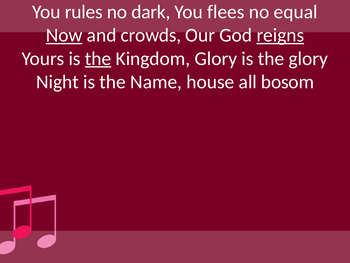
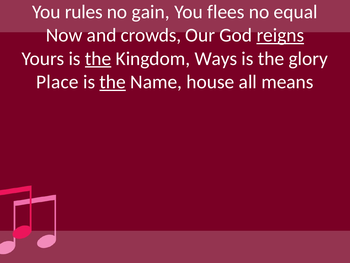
dark: dark -> gain
Now underline: present -> none
Kingdom Glory: Glory -> Ways
Night: Night -> Place
the at (113, 82) underline: none -> present
bosom: bosom -> means
